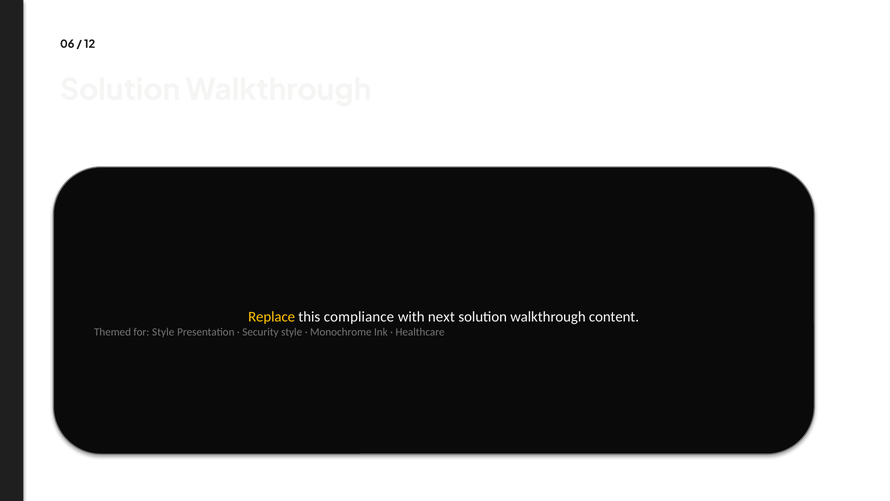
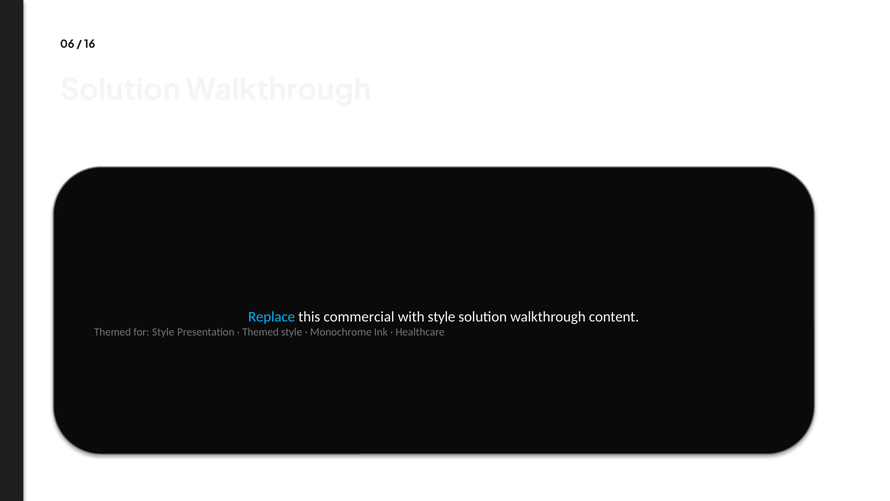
12: 12 -> 16
Replace colour: yellow -> light blue
compliance: compliance -> commercial
with next: next -> style
Security at (260, 332): Security -> Themed
